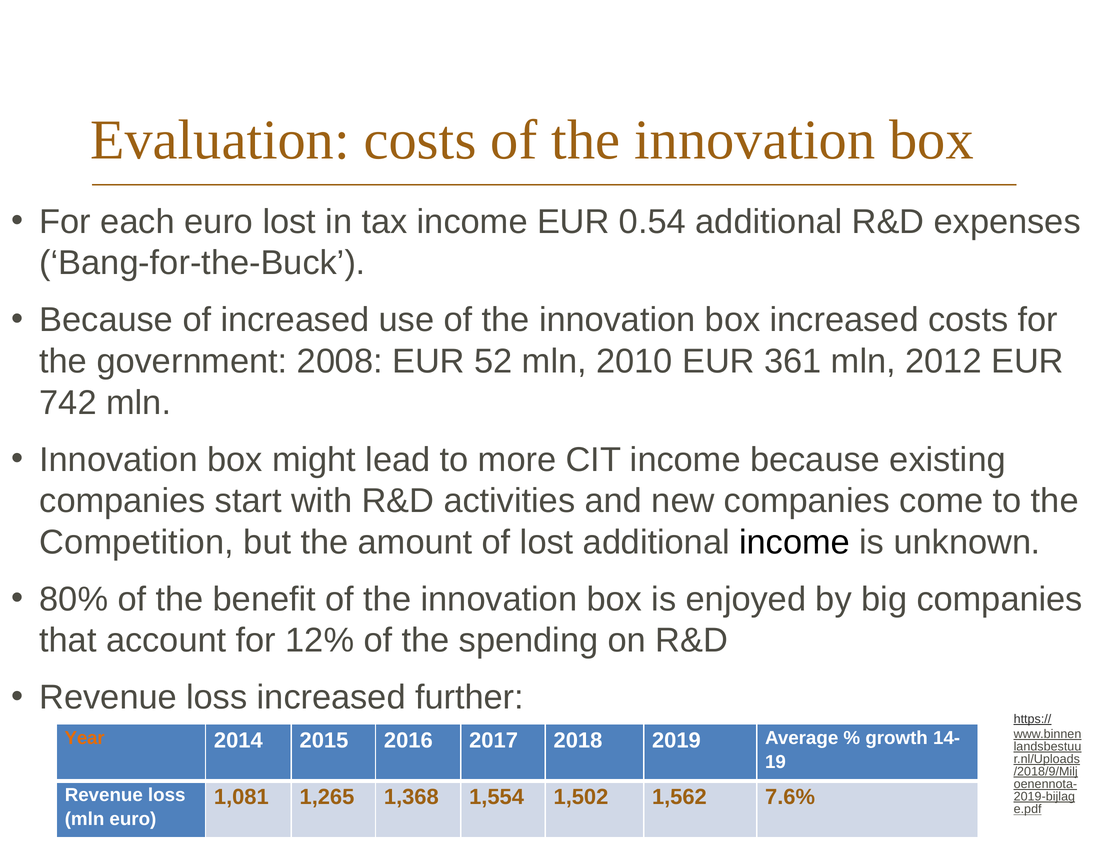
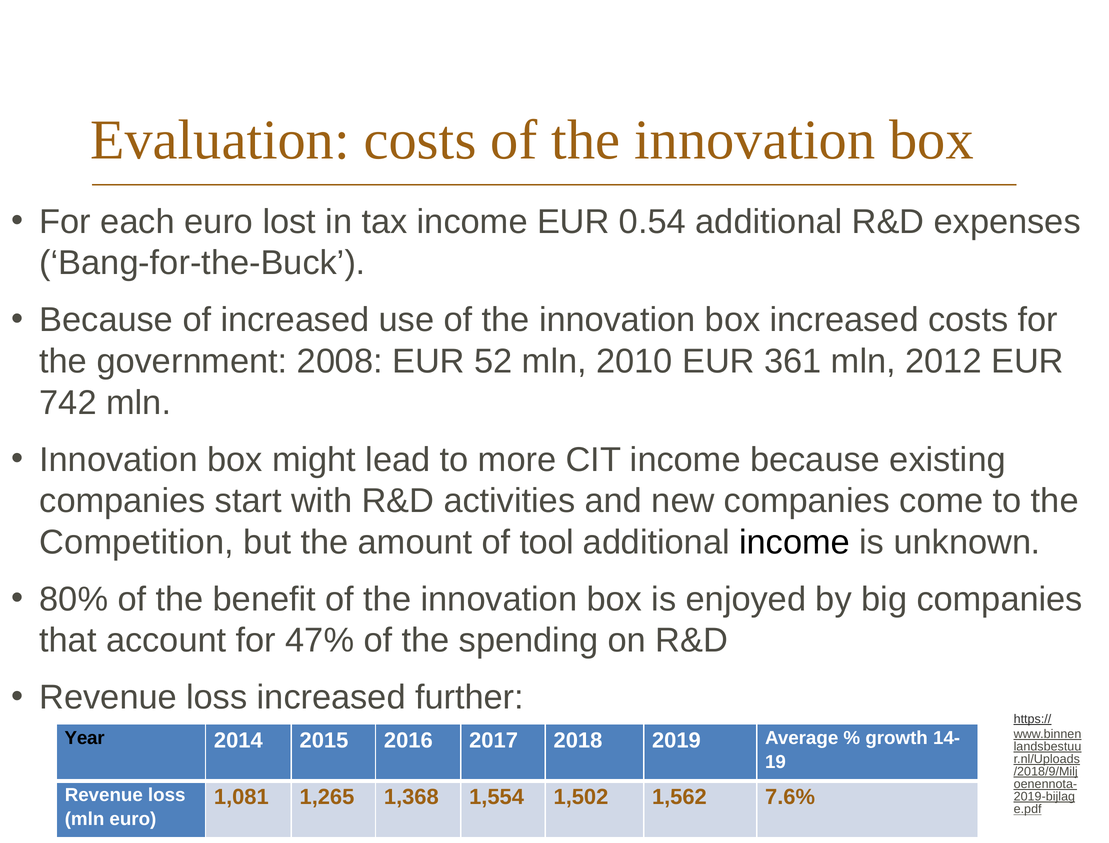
of lost: lost -> tool
12%: 12% -> 47%
Year colour: orange -> black
